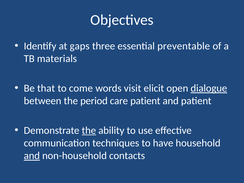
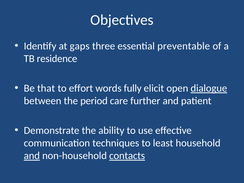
materials: materials -> residence
come: come -> effort
visit: visit -> fully
care patient: patient -> further
the at (89, 130) underline: present -> none
have: have -> least
contacts underline: none -> present
